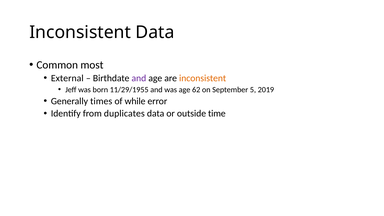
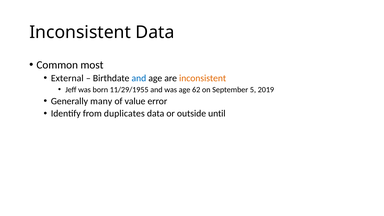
and at (139, 78) colour: purple -> blue
times: times -> many
while: while -> value
time: time -> until
